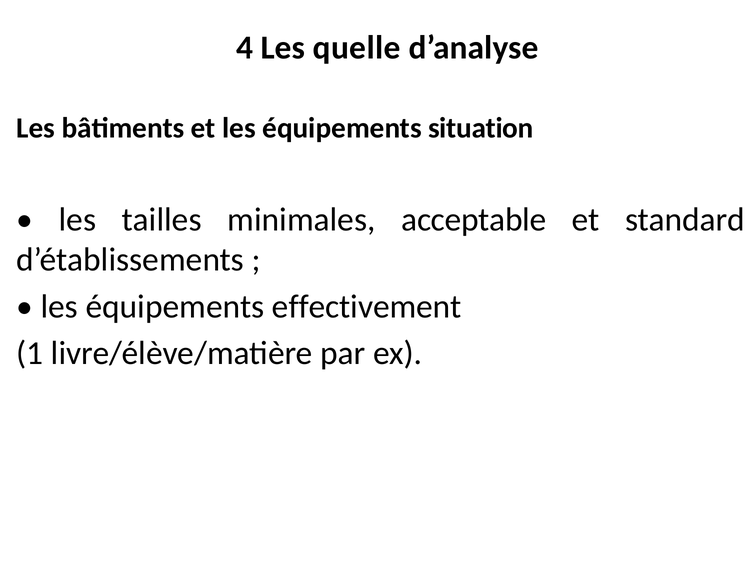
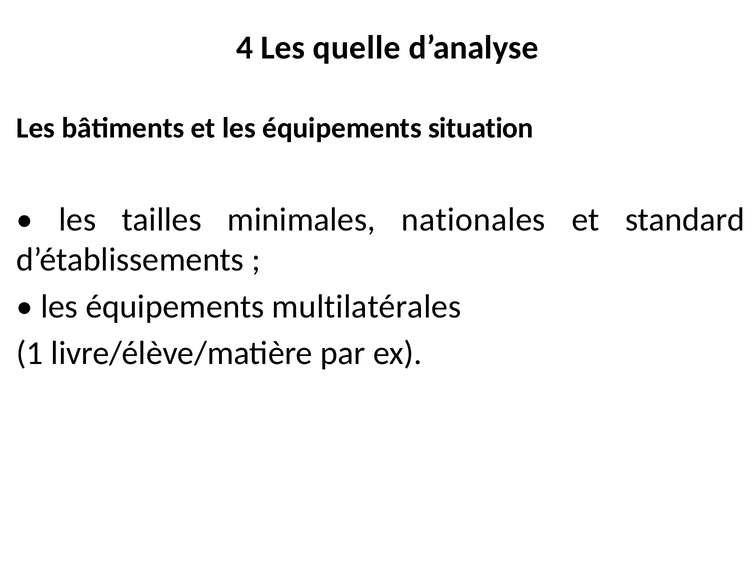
acceptable: acceptable -> nationales
effectivement: effectivement -> multilatérales
